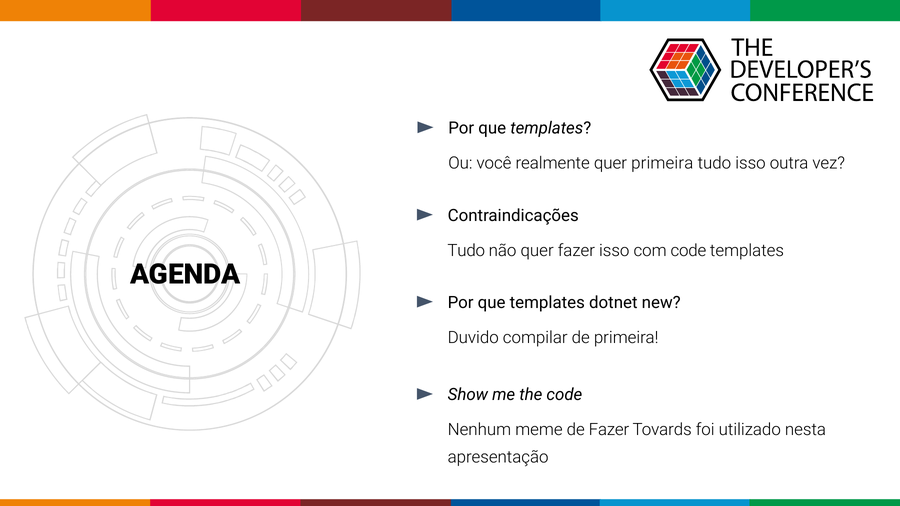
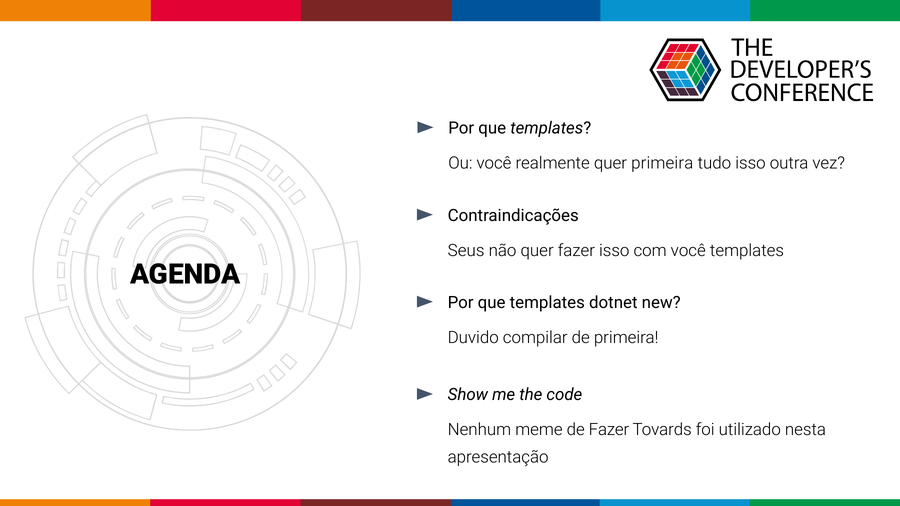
Tudo at (466, 251): Tudo -> Seus
com code: code -> você
